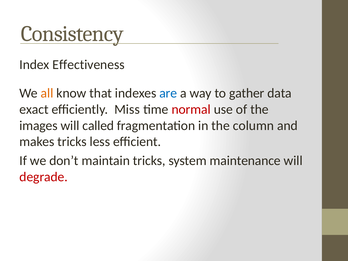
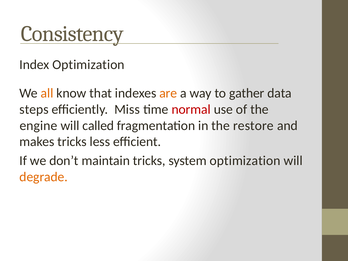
Index Effectiveness: Effectiveness -> Optimization
are colour: blue -> orange
exact: exact -> steps
images: images -> engine
column: column -> restore
system maintenance: maintenance -> optimization
degrade colour: red -> orange
